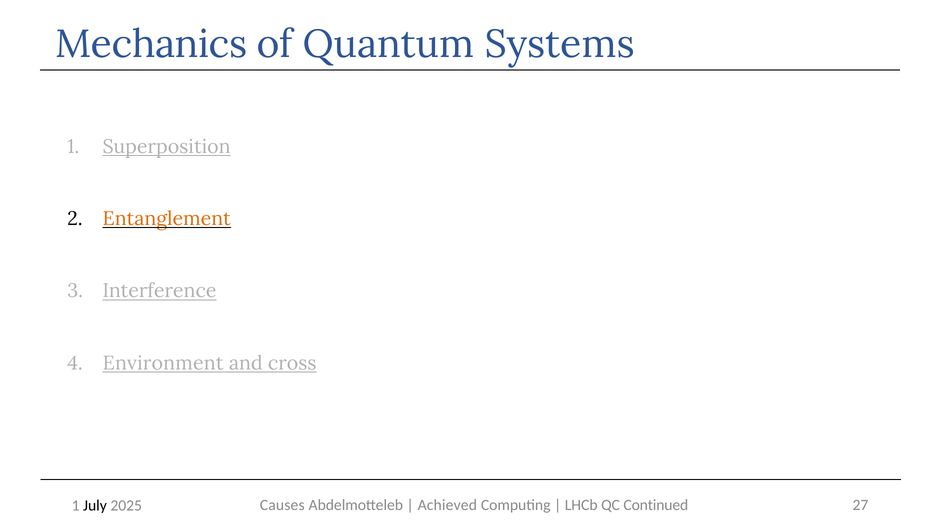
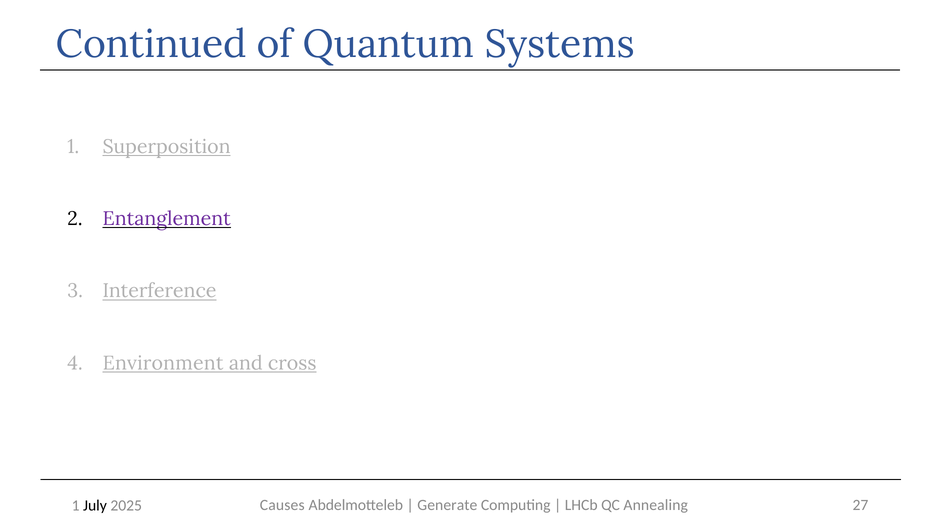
Mechanics: Mechanics -> Continued
Entanglement colour: orange -> purple
Achieved: Achieved -> Generate
Continued: Continued -> Annealing
